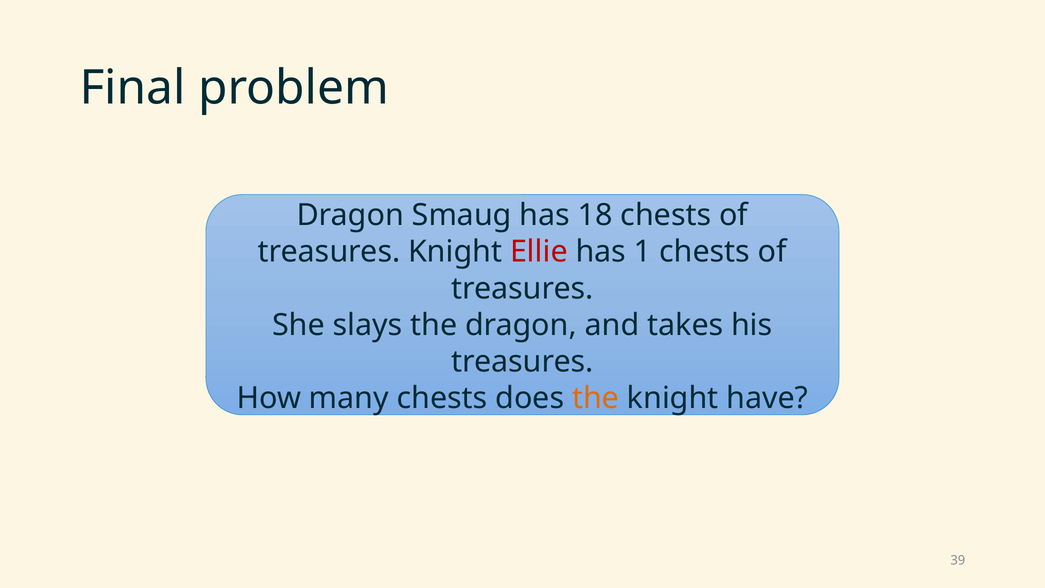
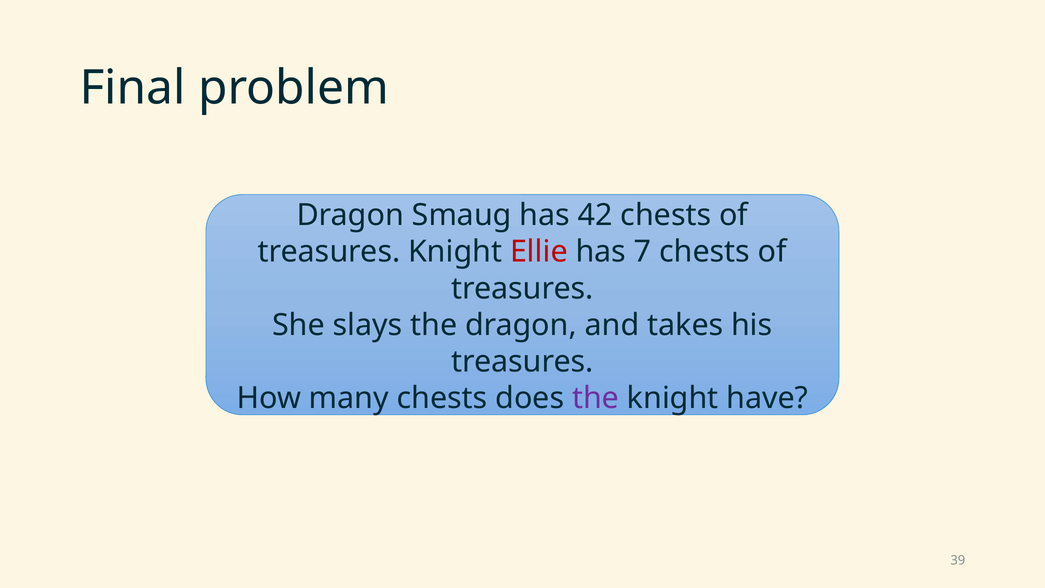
18: 18 -> 42
1: 1 -> 7
the at (596, 398) colour: orange -> purple
